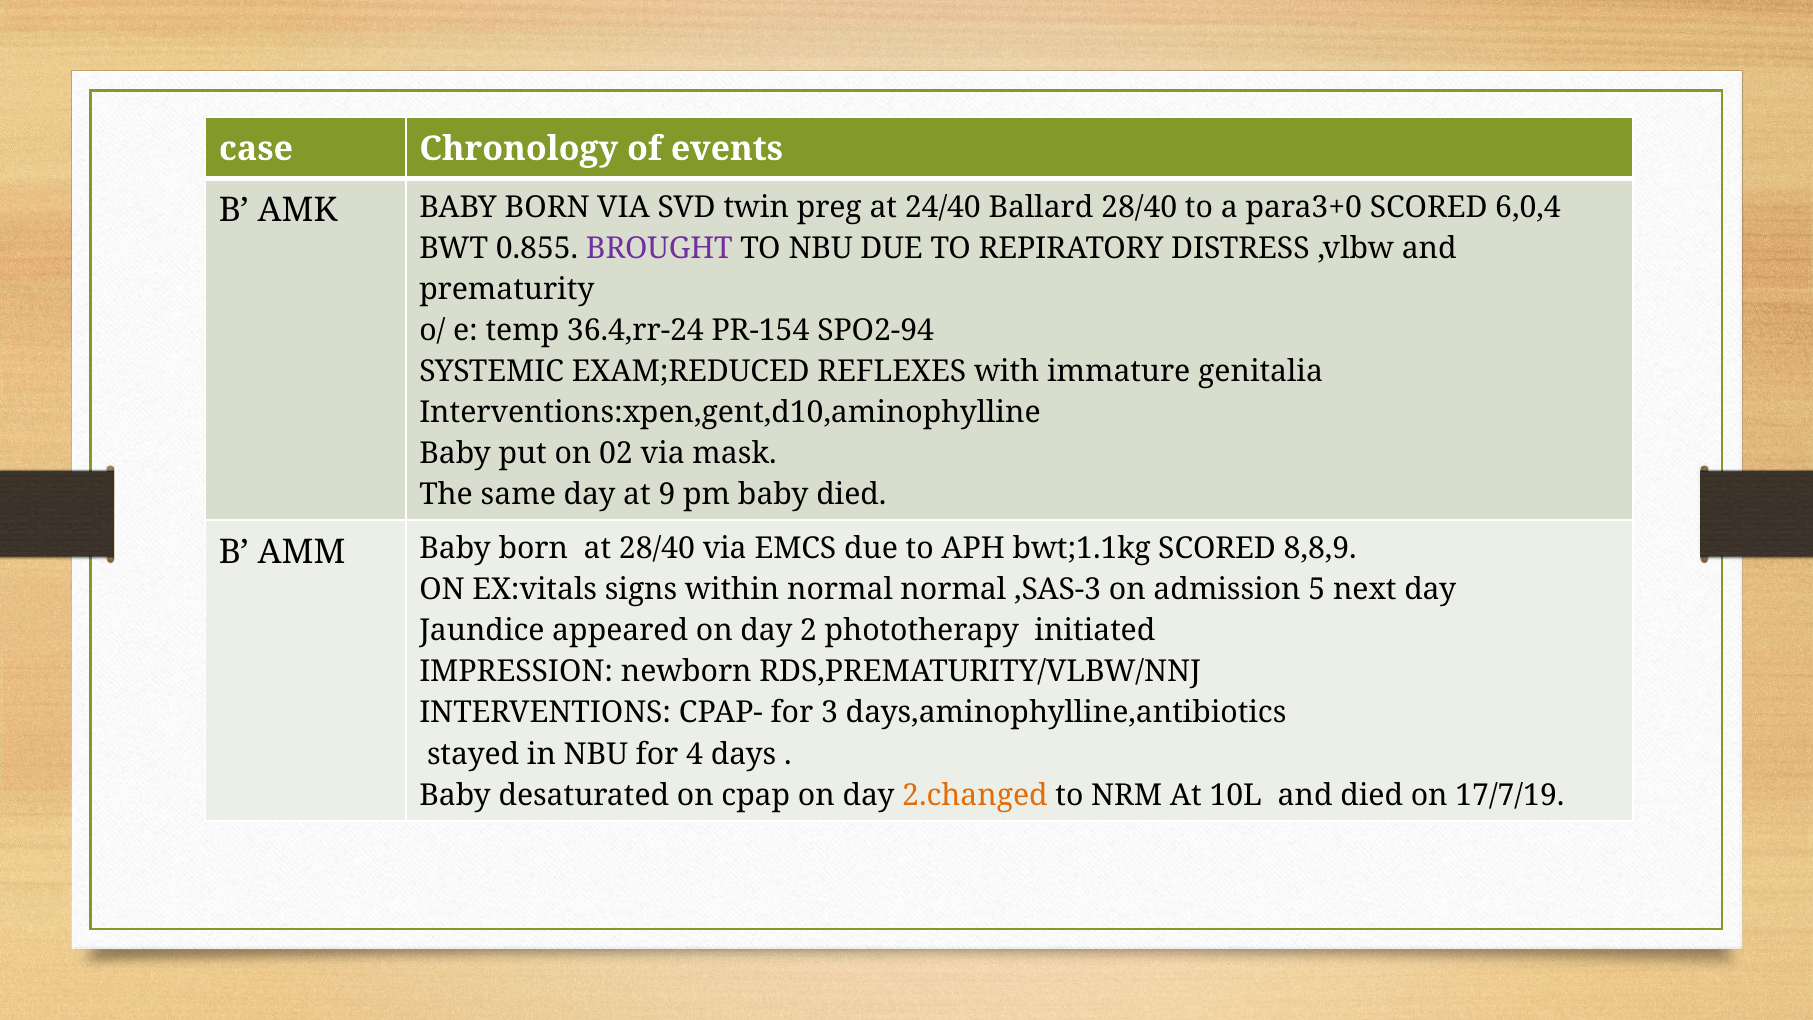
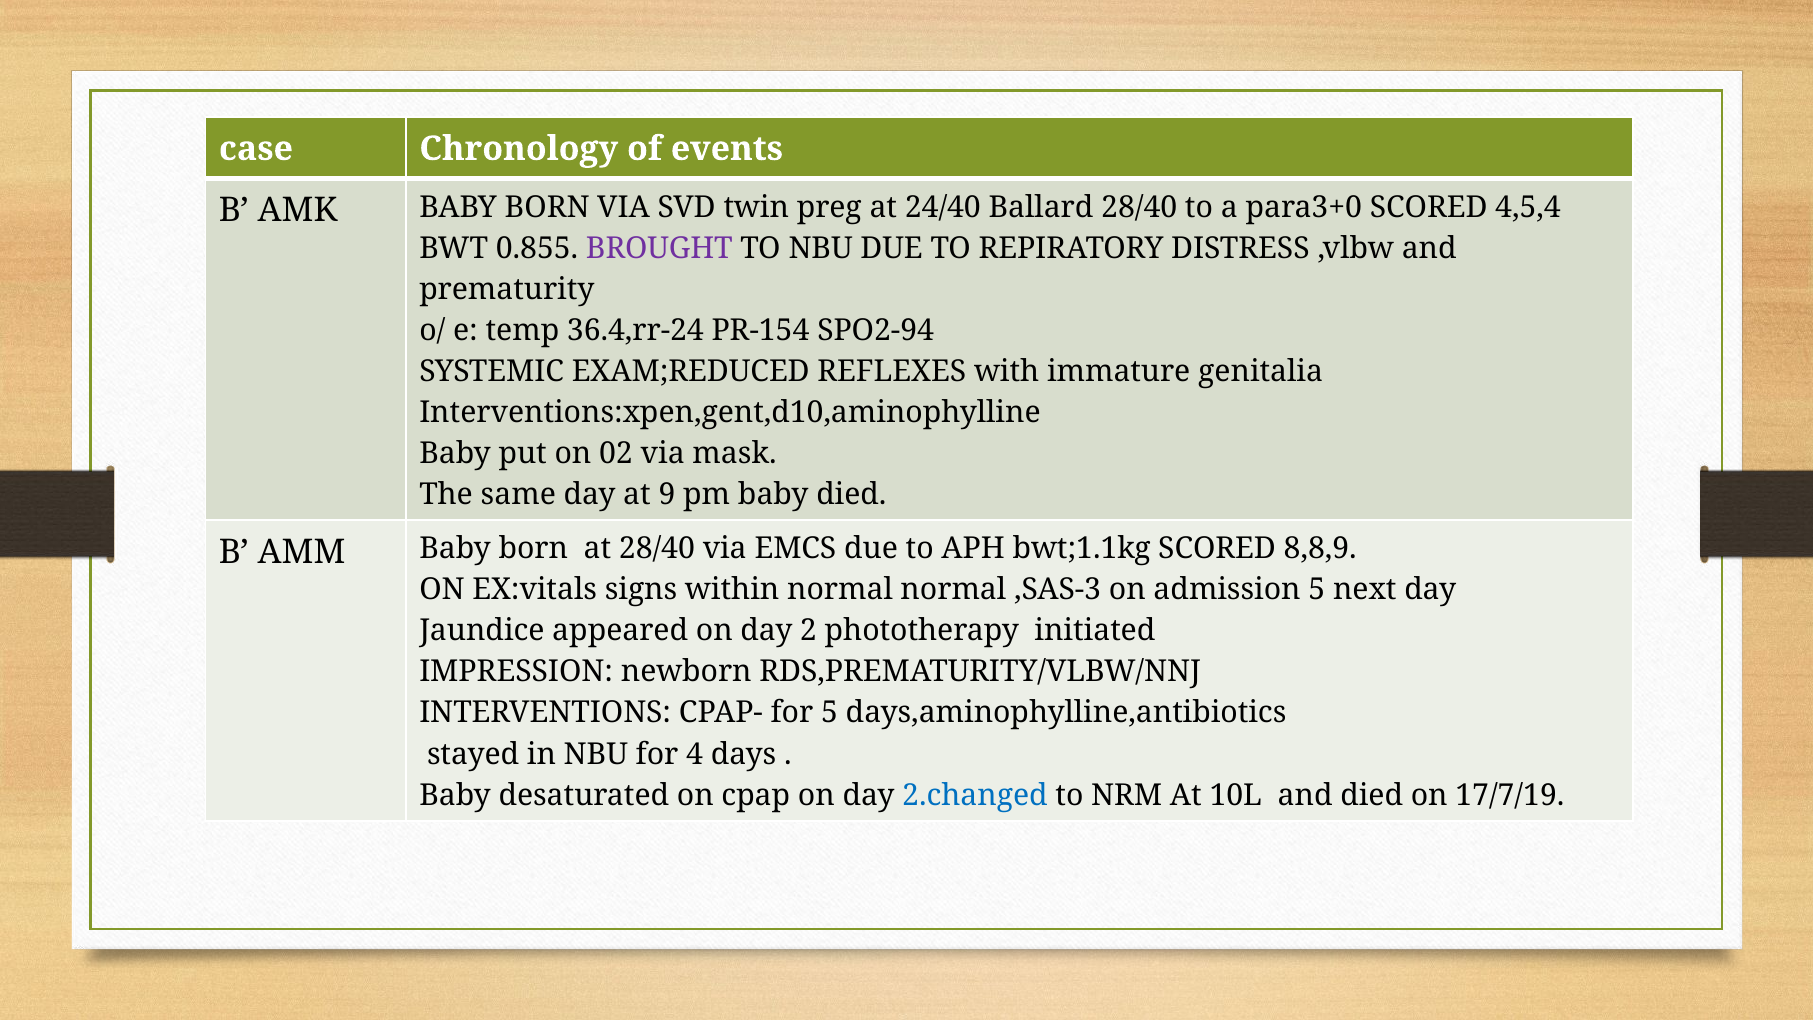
6,0,4: 6,0,4 -> 4,5,4
for 3: 3 -> 5
2.changed colour: orange -> blue
